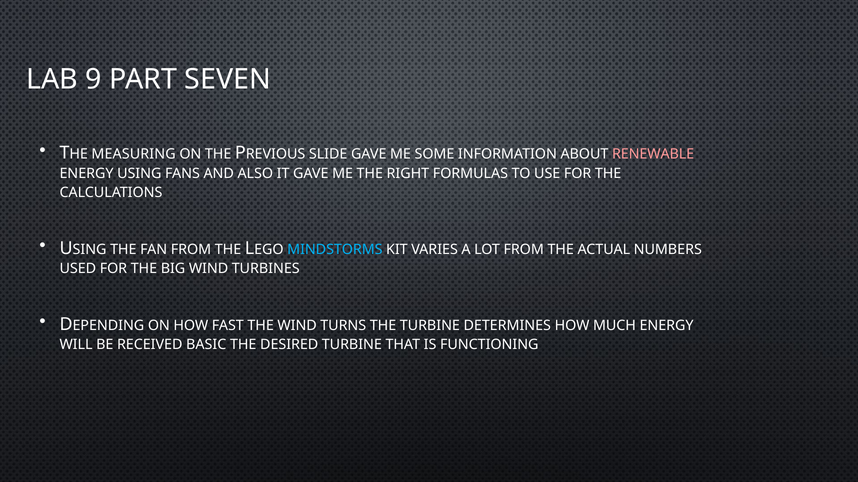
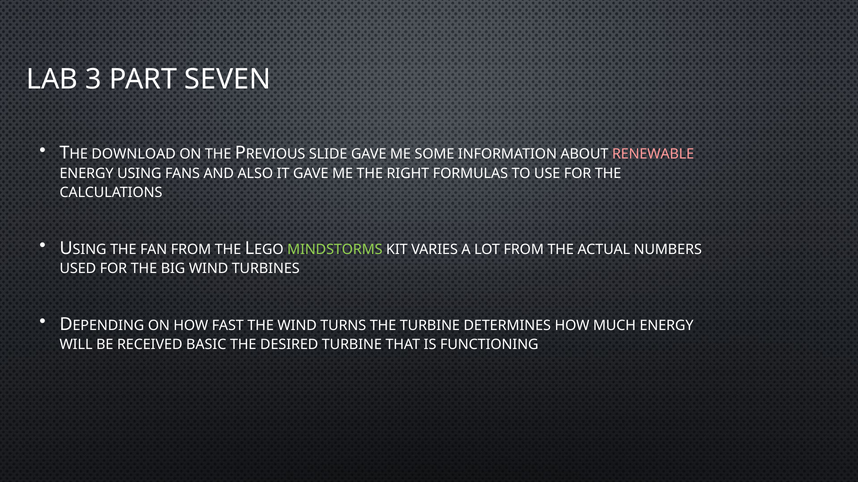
9: 9 -> 3
MEASURING: MEASURING -> DOWNLOAD
MINDSTORMS colour: light blue -> light green
